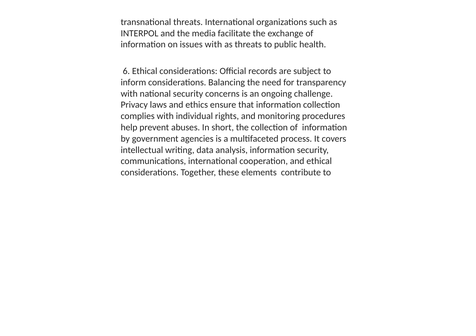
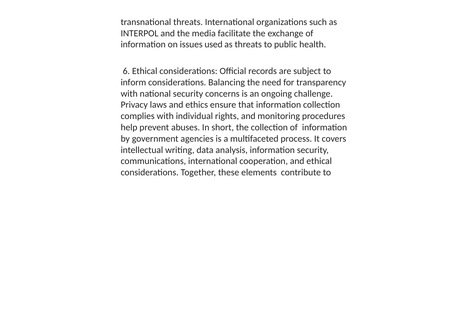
issues with: with -> used
